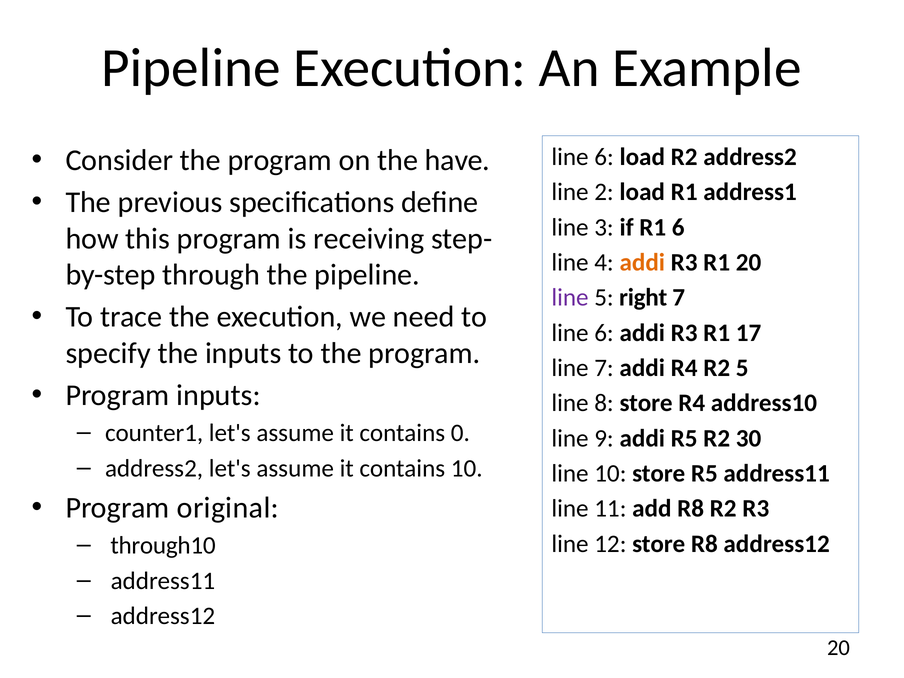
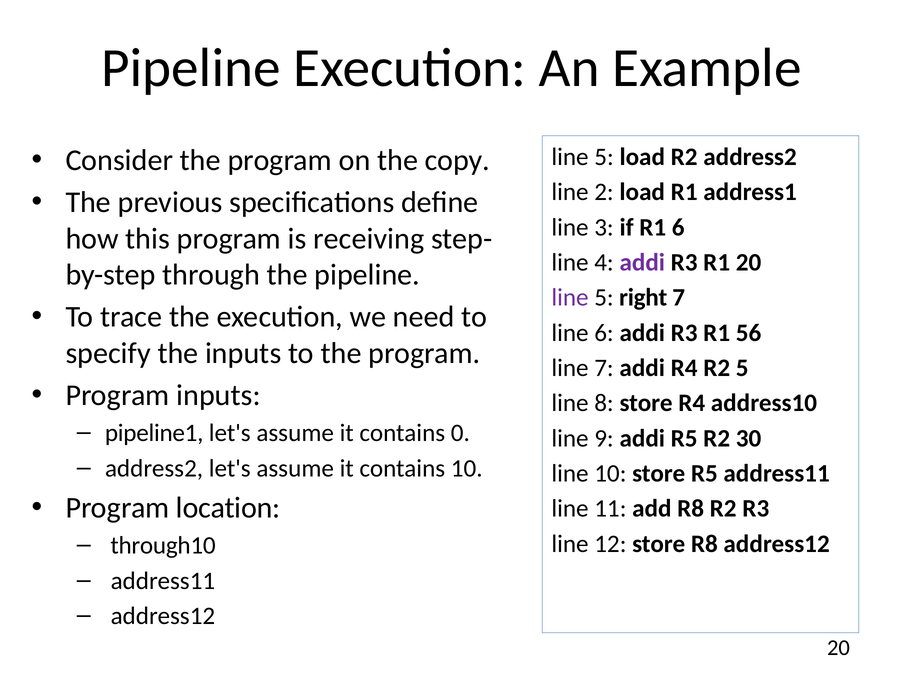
have: have -> copy
6 at (604, 157): 6 -> 5
addi at (642, 262) colour: orange -> purple
17: 17 -> 56
counter1: counter1 -> pipeline1
original: original -> location
